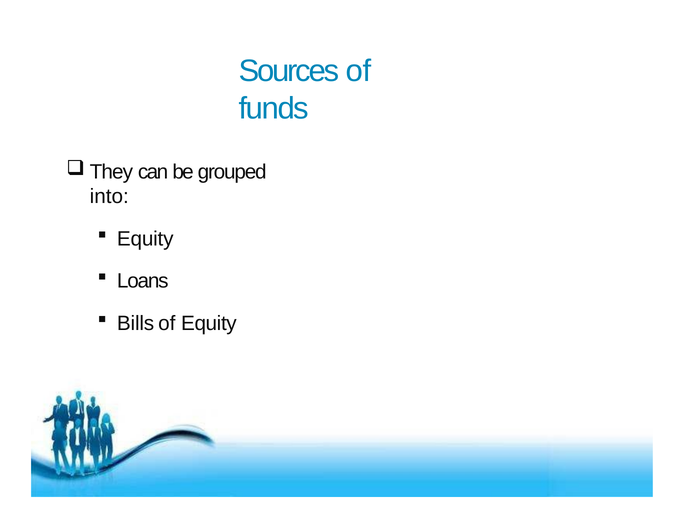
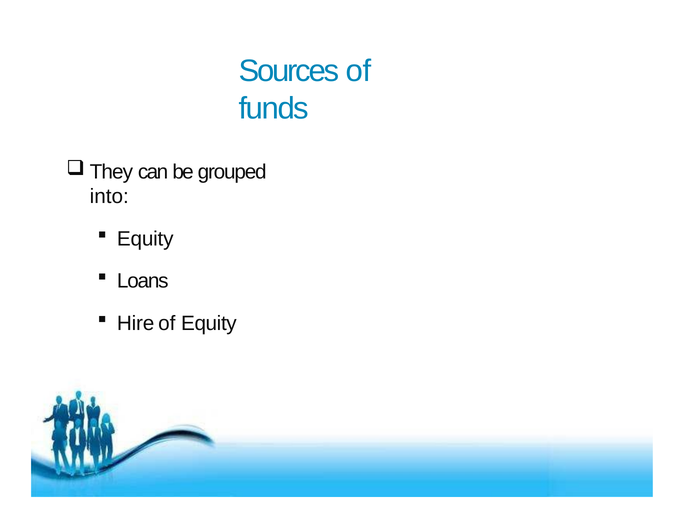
Bills: Bills -> Hire
